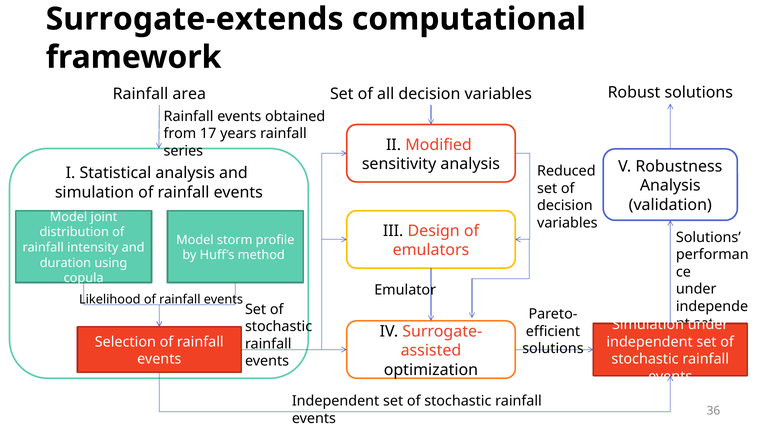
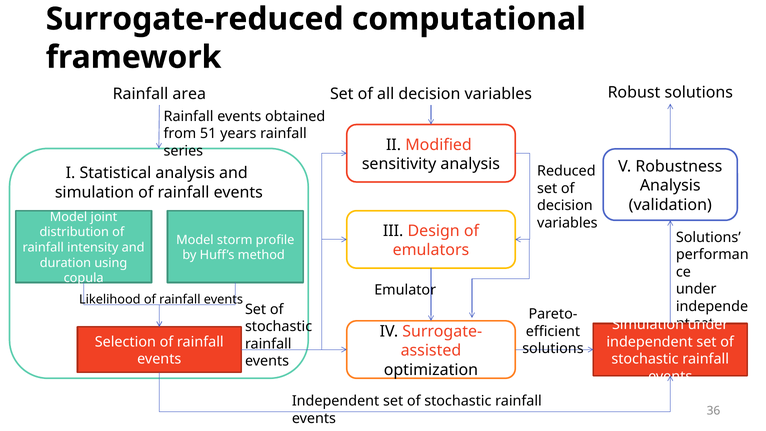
Surrogate-extends: Surrogate-extends -> Surrogate-reduced
17: 17 -> 51
